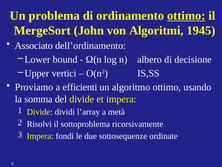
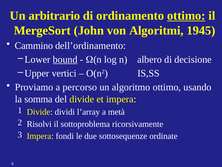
problema: problema -> arbitrario
Associato: Associato -> Cammino
bound underline: none -> present
efficienti: efficienti -> percorso
